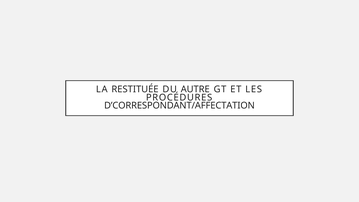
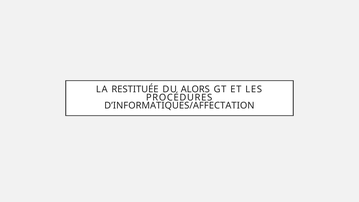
AUTRE: AUTRE -> ALORS
D’CORRESPONDANT/AFFECTATION: D’CORRESPONDANT/AFFECTATION -> D’INFORMATIQUES/AFFECTATION
